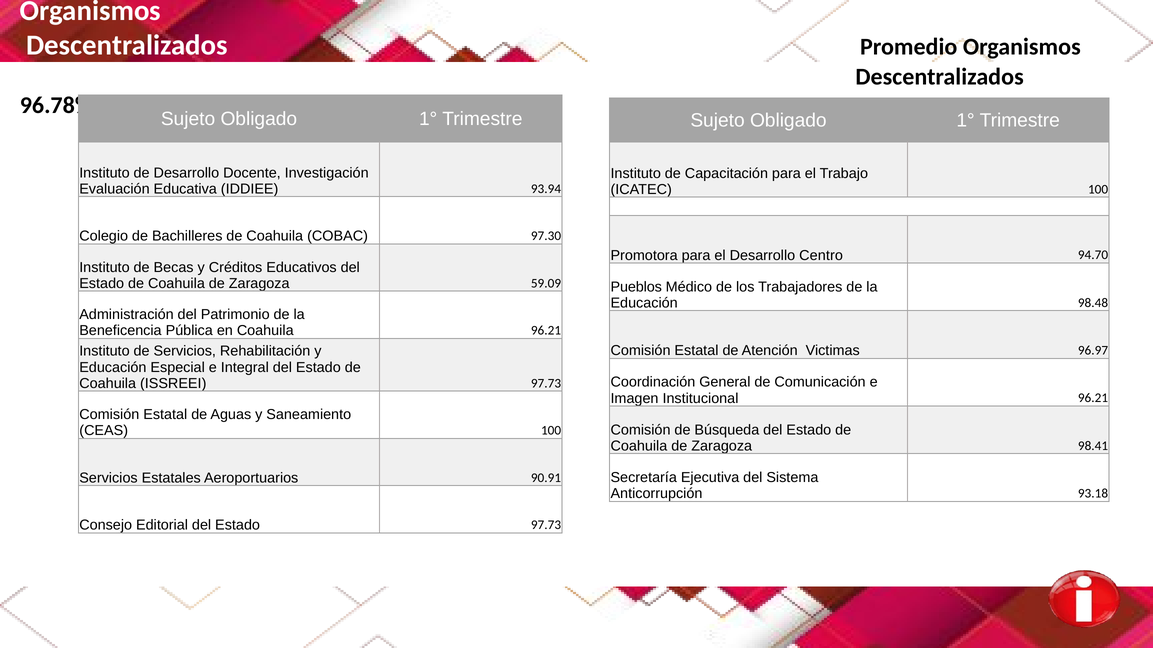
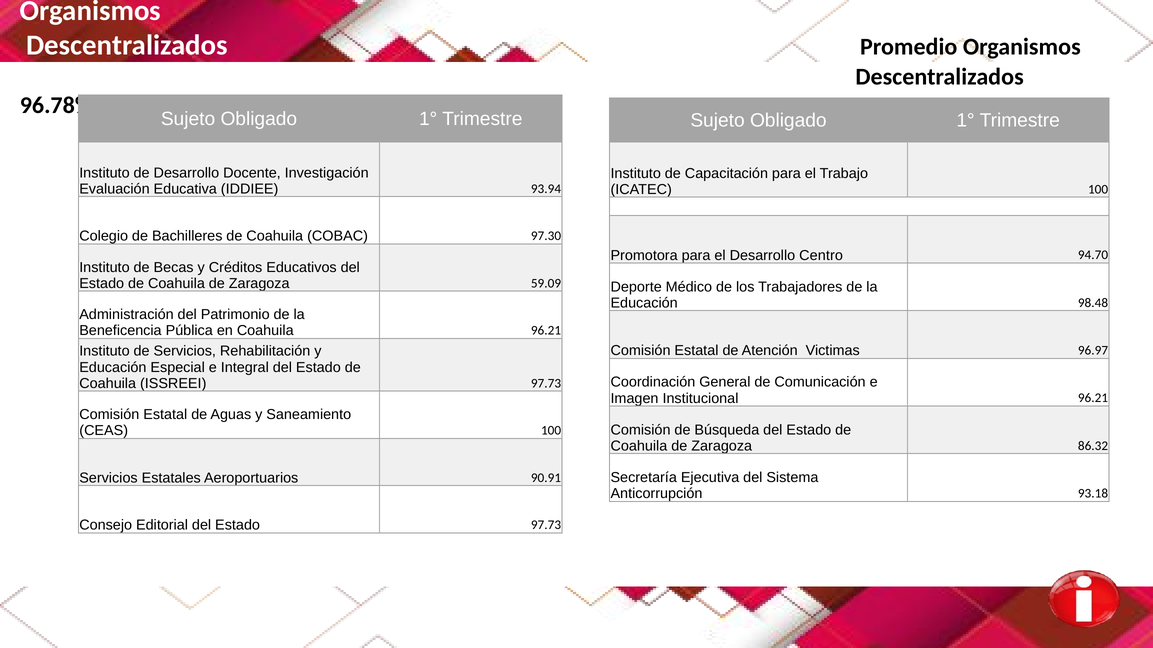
Pueblos: Pueblos -> Deporte
98.41: 98.41 -> 86.32
